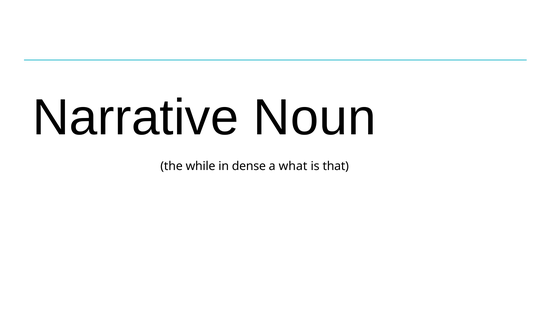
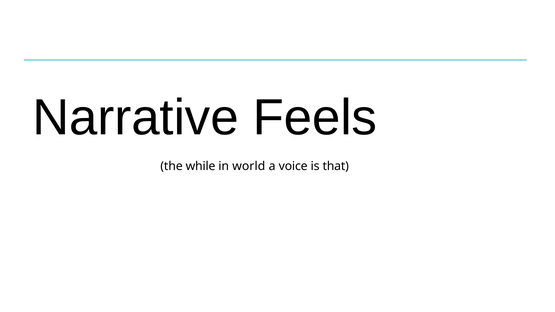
Noun: Noun -> Feels
dense: dense -> world
what: what -> voice
